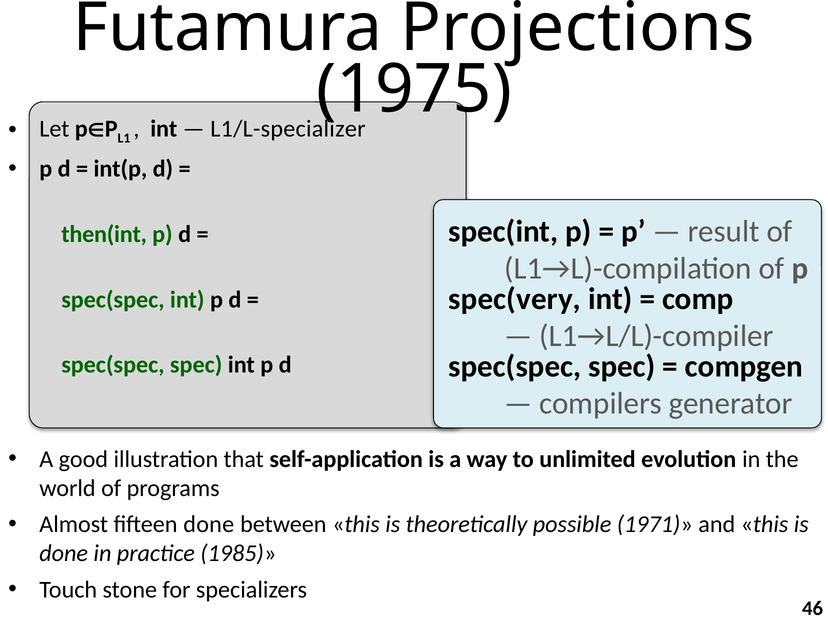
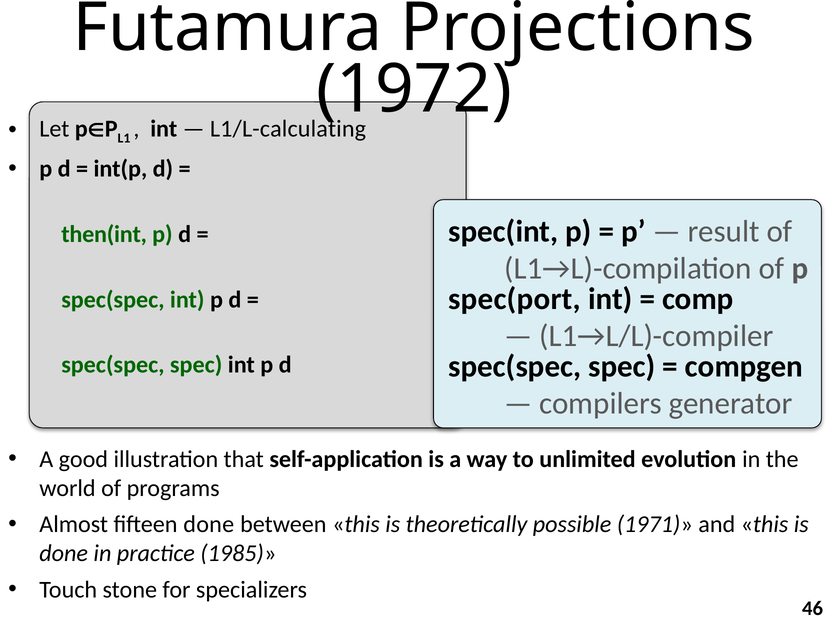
1975: 1975 -> 1972
L1/L-specializer: L1/L-specializer -> L1/L-calculating
spec(very: spec(very -> spec(port
